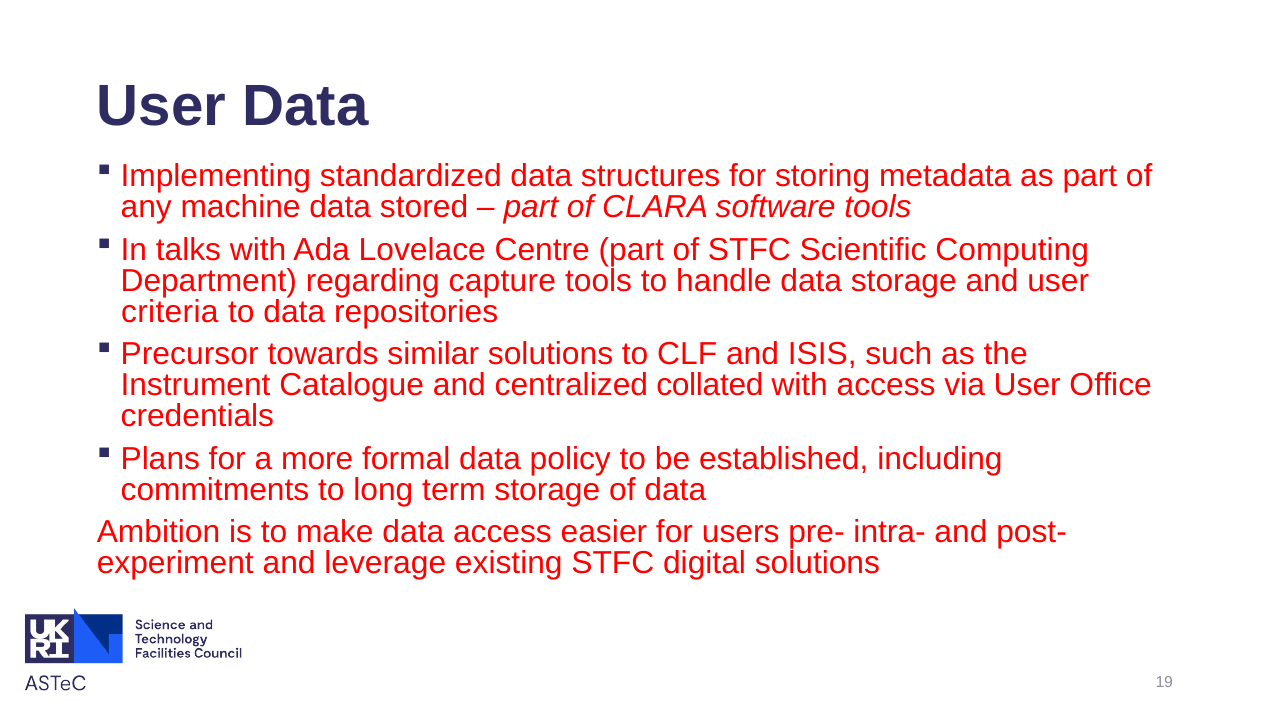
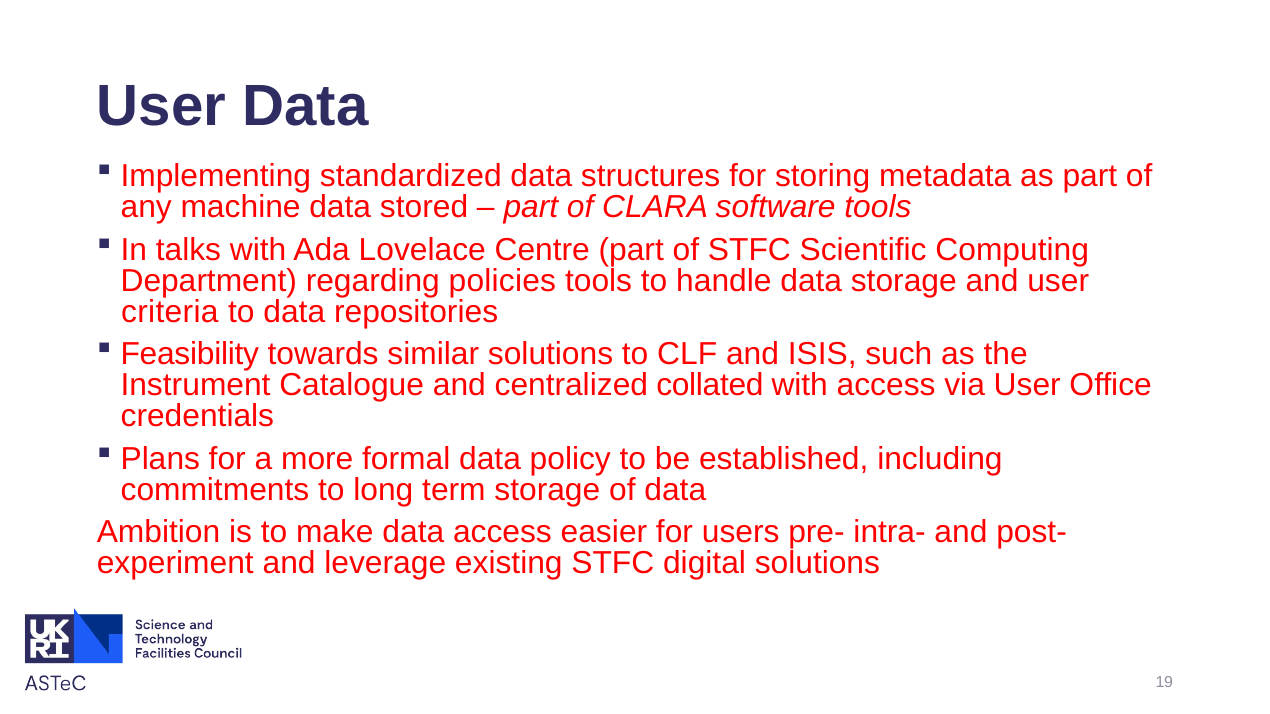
capture: capture -> policies
Precursor: Precursor -> Feasibility
